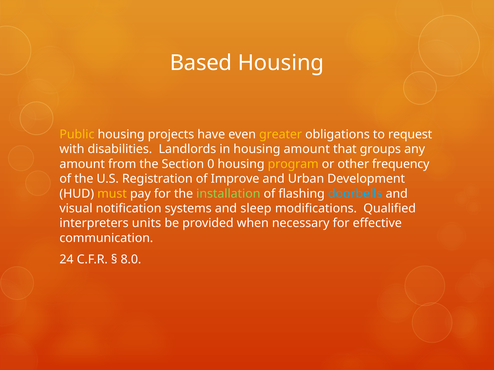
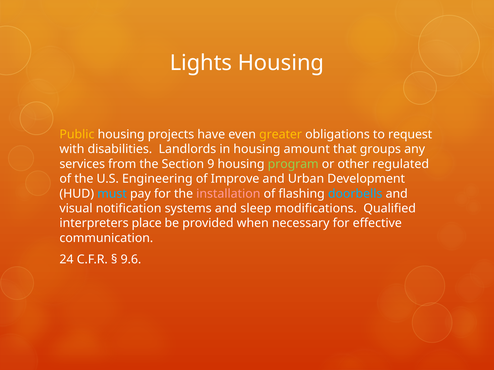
Based: Based -> Lights
amount at (82, 164): amount -> services
0: 0 -> 9
program colour: yellow -> light green
frequency: frequency -> regulated
Registration: Registration -> Engineering
must colour: yellow -> light blue
installation colour: light green -> pink
units: units -> place
8.0: 8.0 -> 9.6
